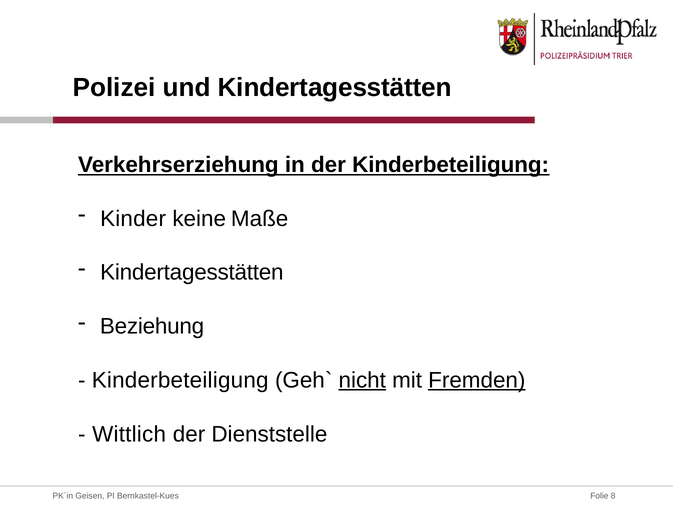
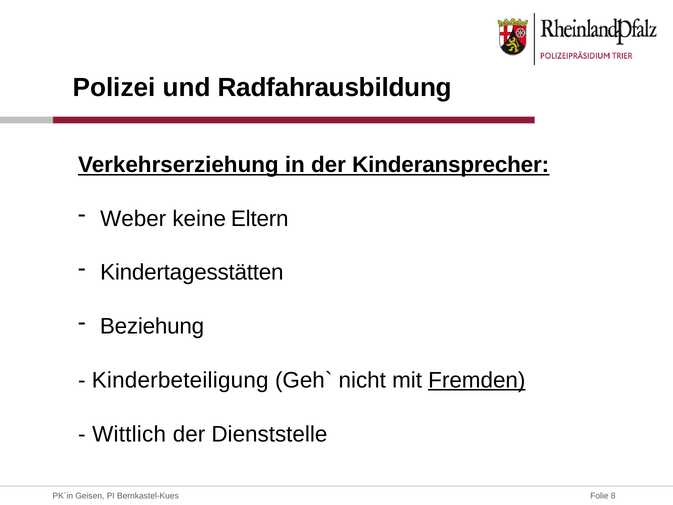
und Kindertagesstätten: Kindertagesstätten -> Radfahrausbildung
der Kinderbeteiligung: Kinderbeteiligung -> Kinderansprecher
Kinder: Kinder -> Weber
Maße: Maße -> Eltern
nicht underline: present -> none
